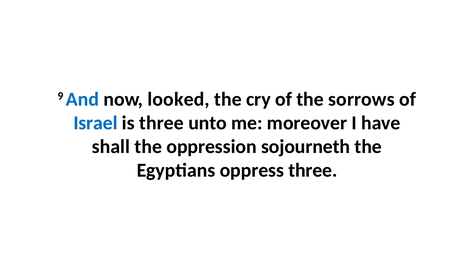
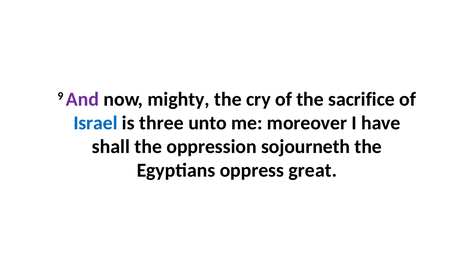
And colour: blue -> purple
looked: looked -> mighty
sorrows: sorrows -> sacrifice
oppress three: three -> great
